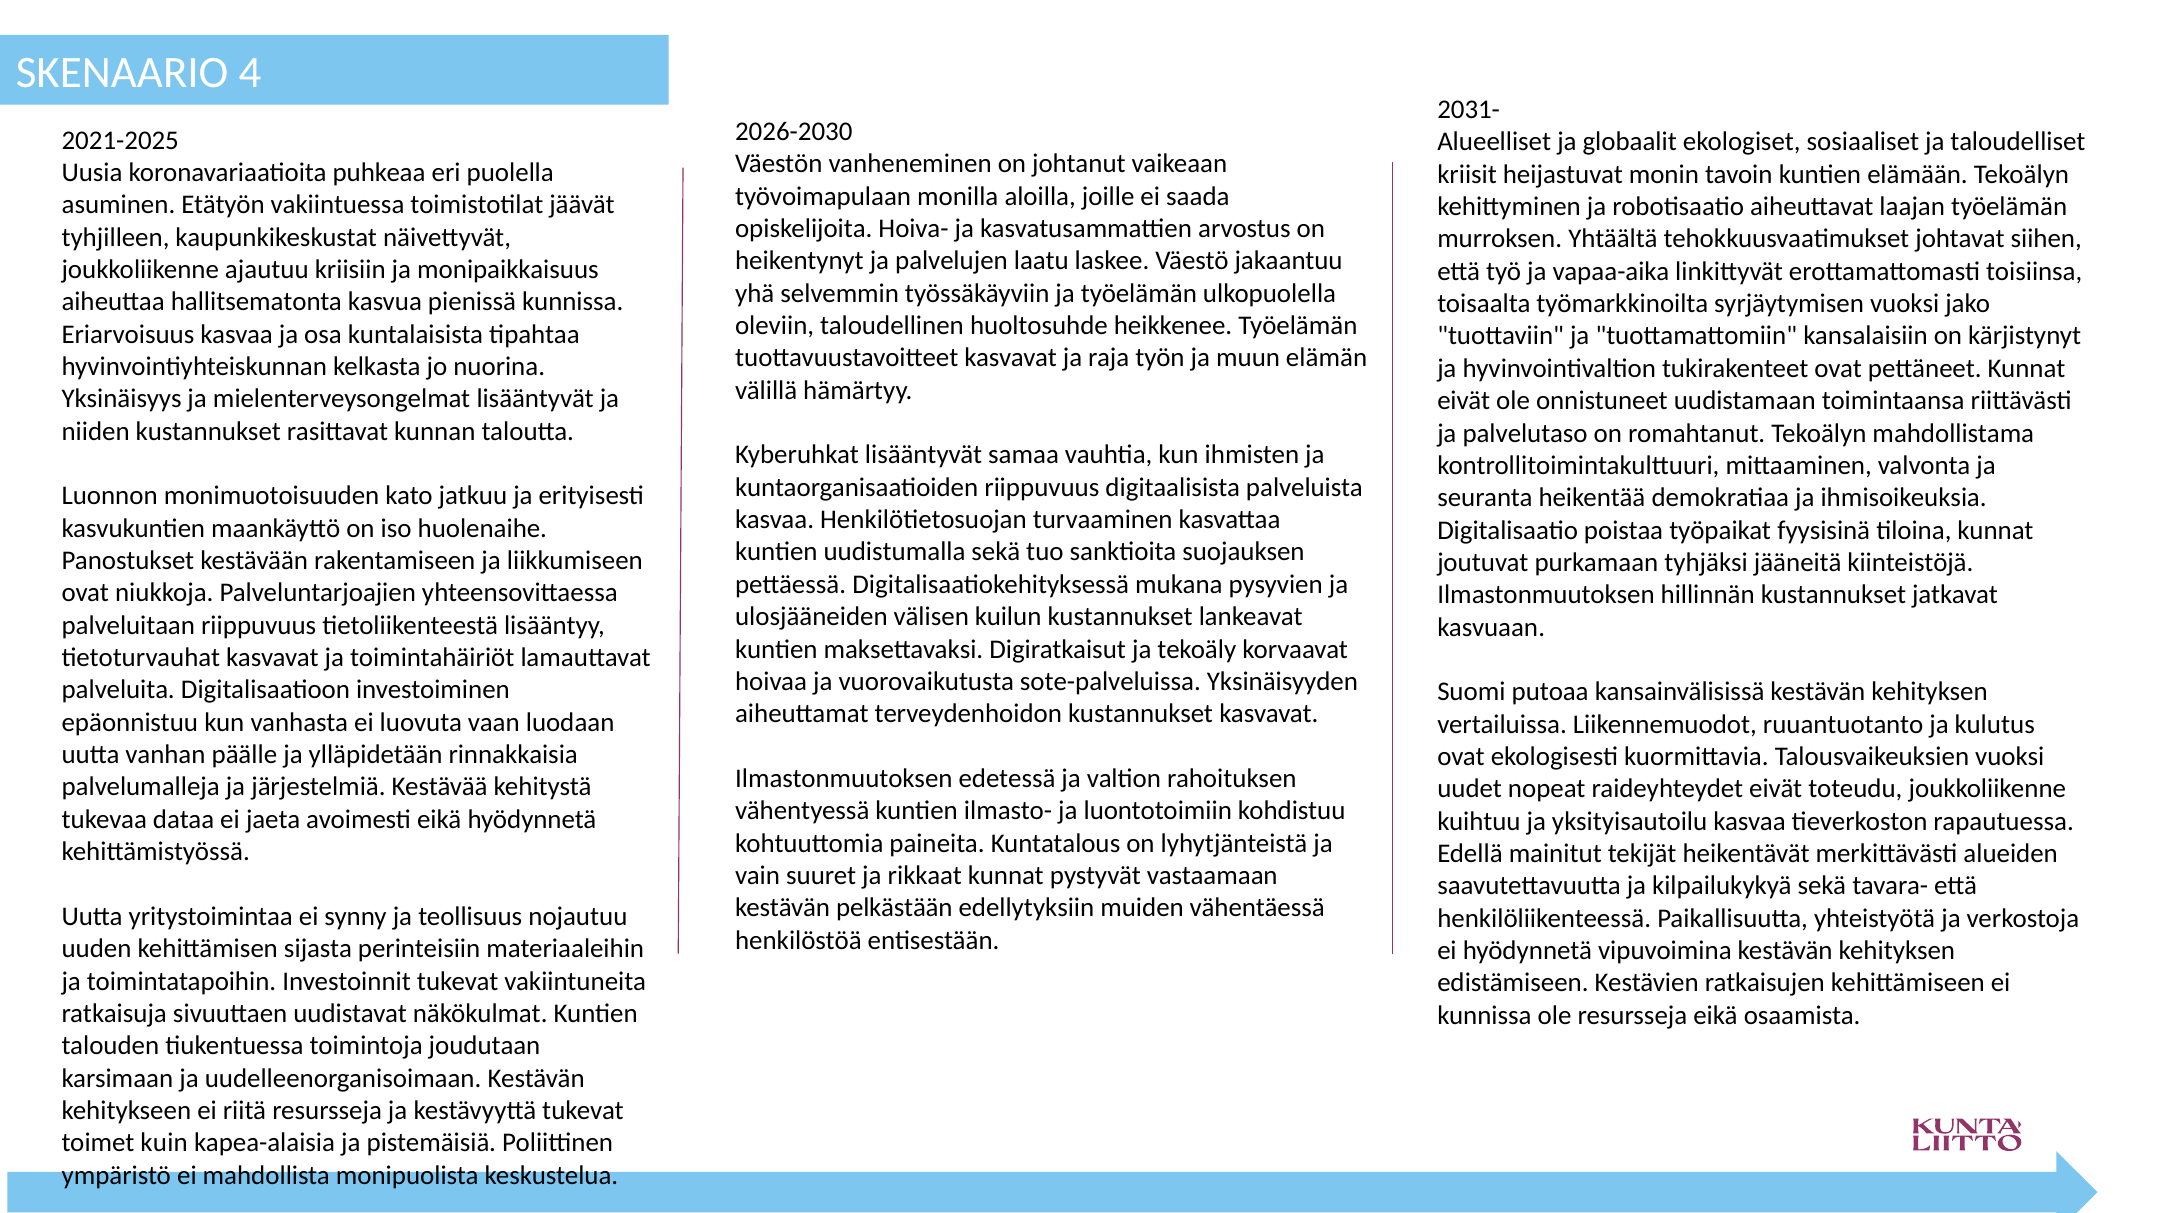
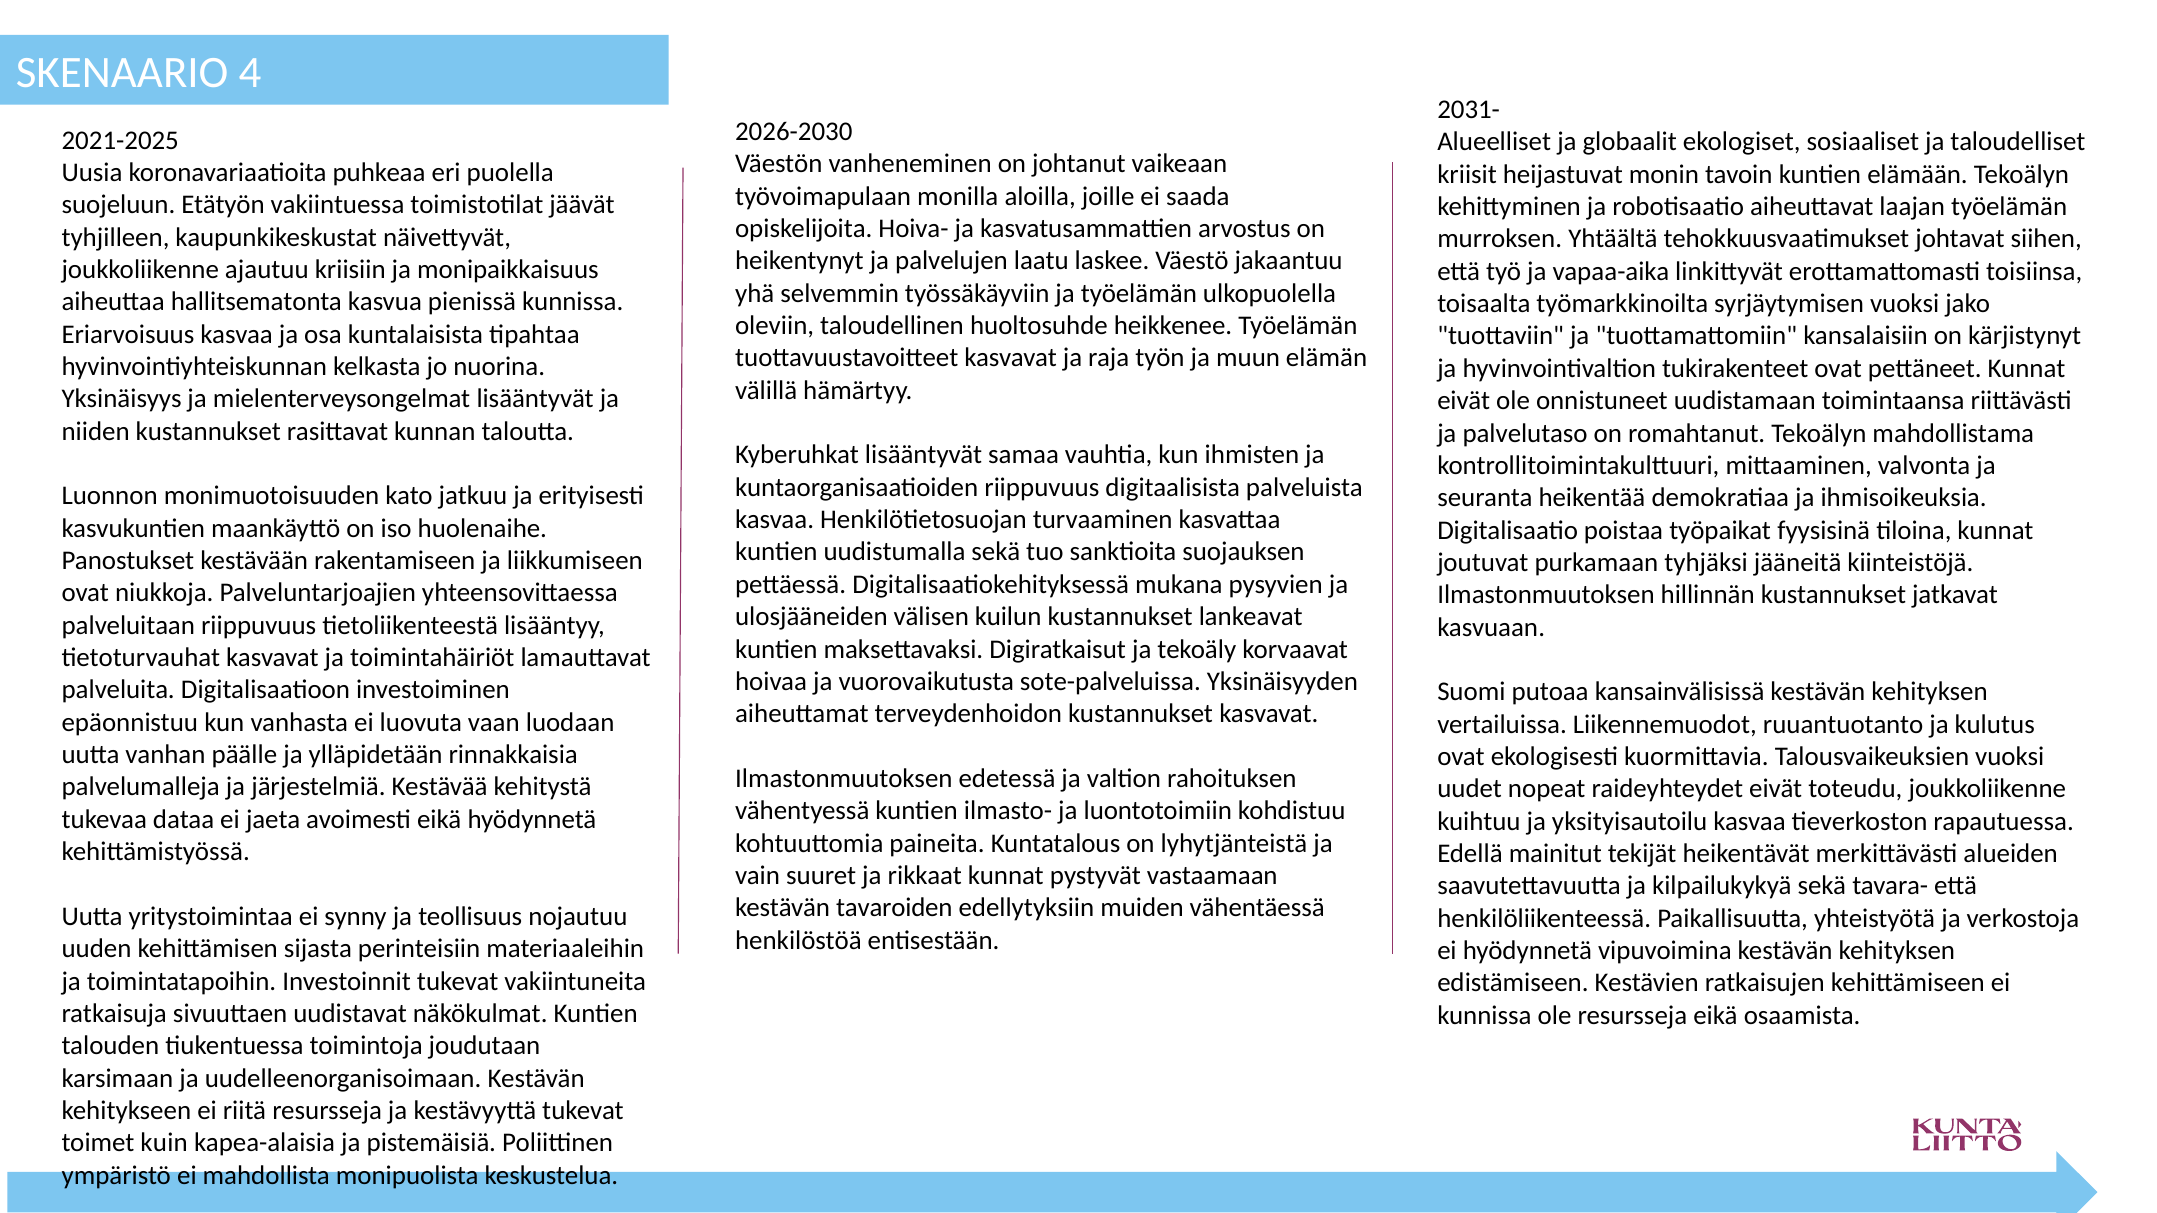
asuminen: asuminen -> suojeluun
pelkästään: pelkästään -> tavaroiden
